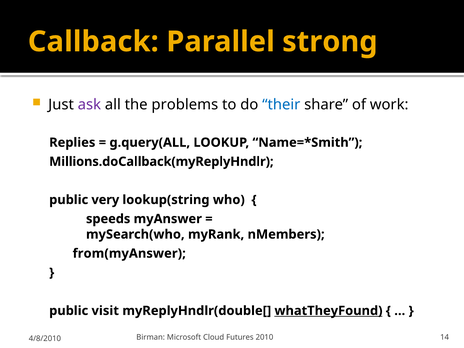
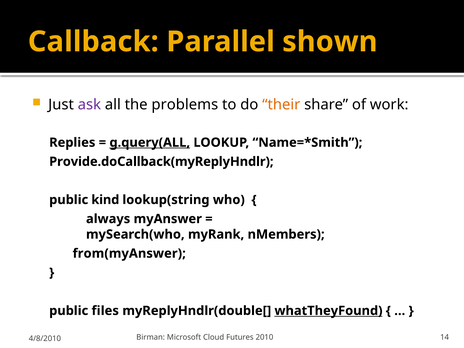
strong: strong -> shown
their colour: blue -> orange
g.query(ALL underline: none -> present
Millions.doCallback(myReplyHndlr: Millions.doCallback(myReplyHndlr -> Provide.doCallback(myReplyHndlr
very: very -> kind
speeds: speeds -> always
visit: visit -> files
